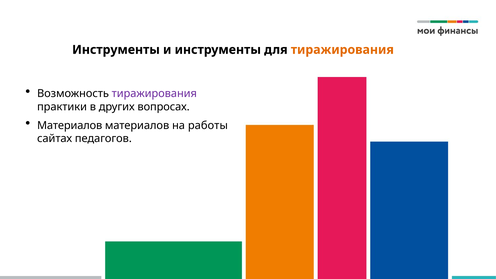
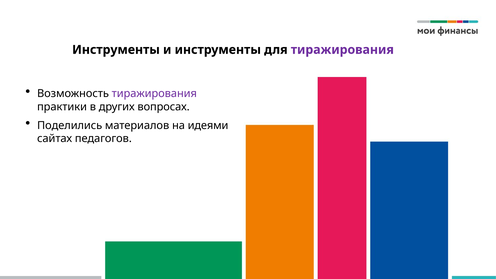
тиражирования at (342, 50) colour: orange -> purple
Материалов at (70, 125): Материалов -> Поделились
работы: работы -> идеями
